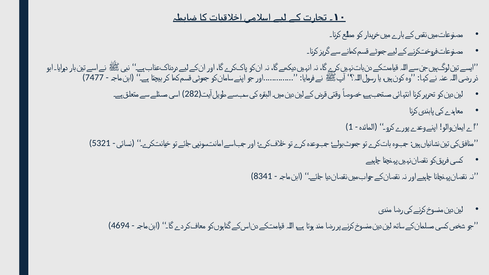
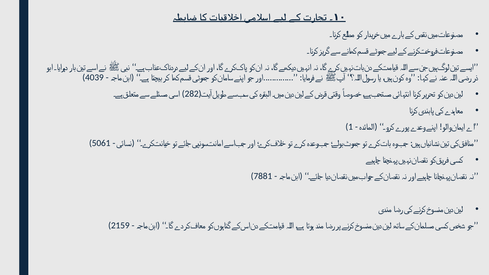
7477: 7477 -> 4039
5321: 5321 -> 5061
8341: 8341 -> 7881
4694: 4694 -> 2159
